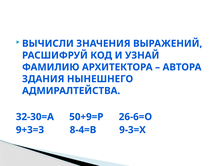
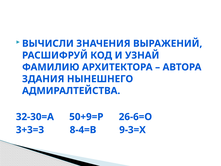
9+3=З: 9+3=З -> 3+3=З
